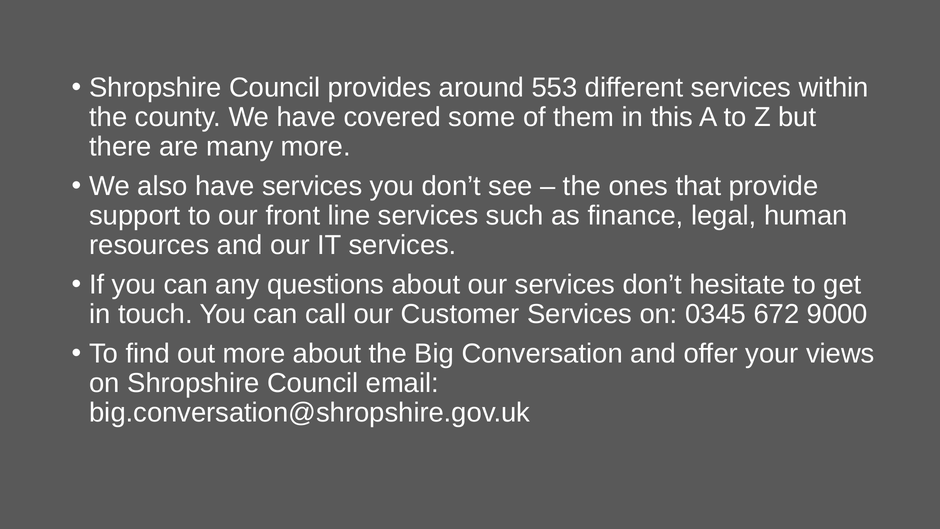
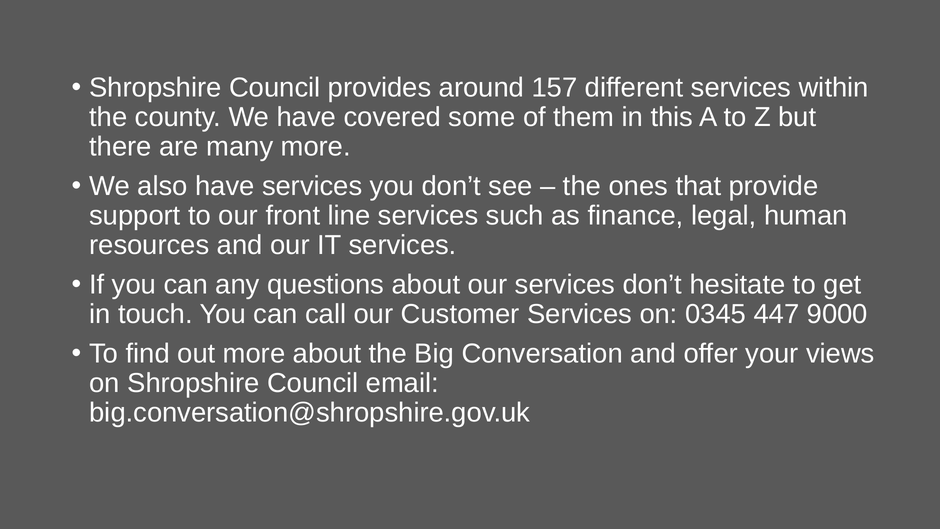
553: 553 -> 157
672: 672 -> 447
